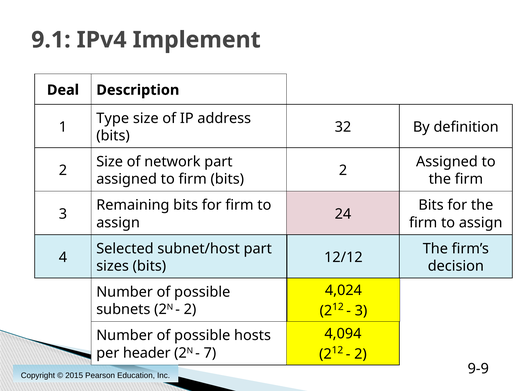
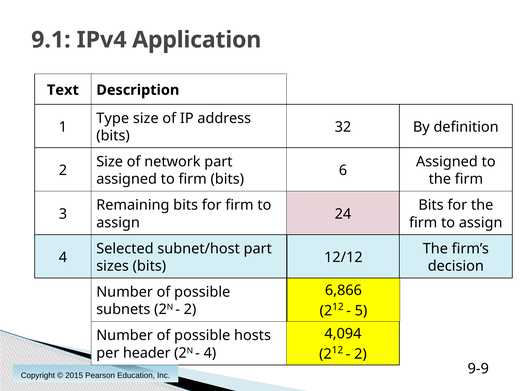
Implement: Implement -> Application
Deal: Deal -> Text
2 2: 2 -> 6
4,024: 4,024 -> 6,866
3 at (361, 310): 3 -> 5
7 at (210, 353): 7 -> 4
